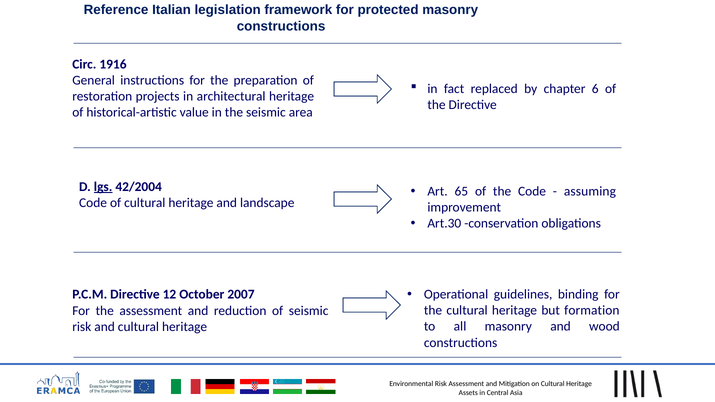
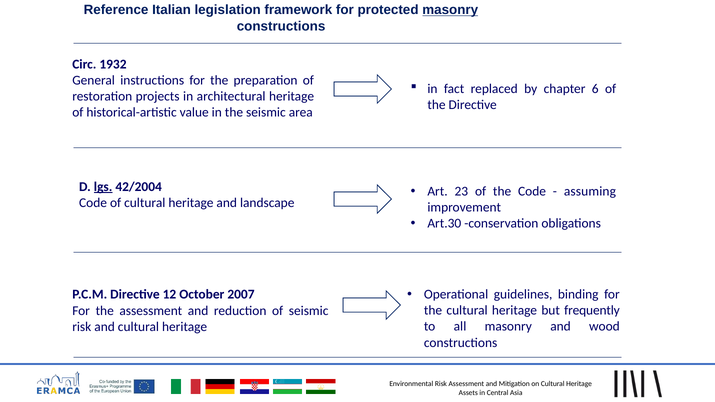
masonry at (450, 10) underline: none -> present
1916: 1916 -> 1932
65: 65 -> 23
formation: formation -> frequently
